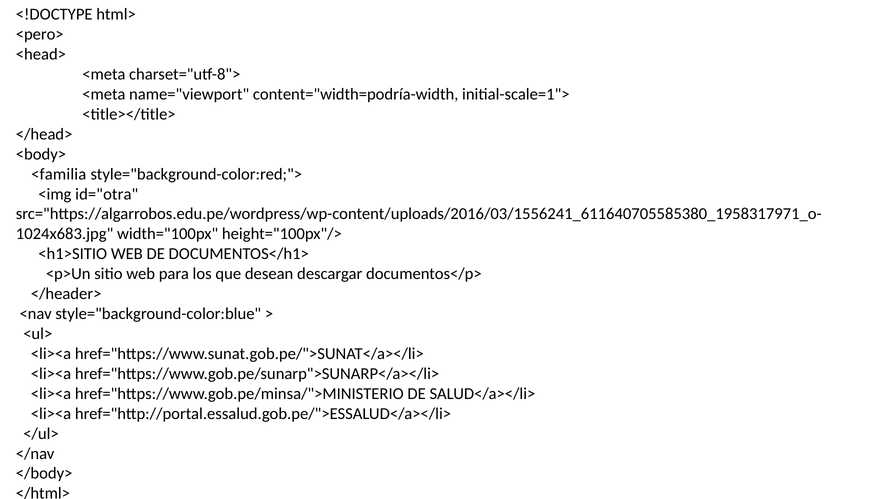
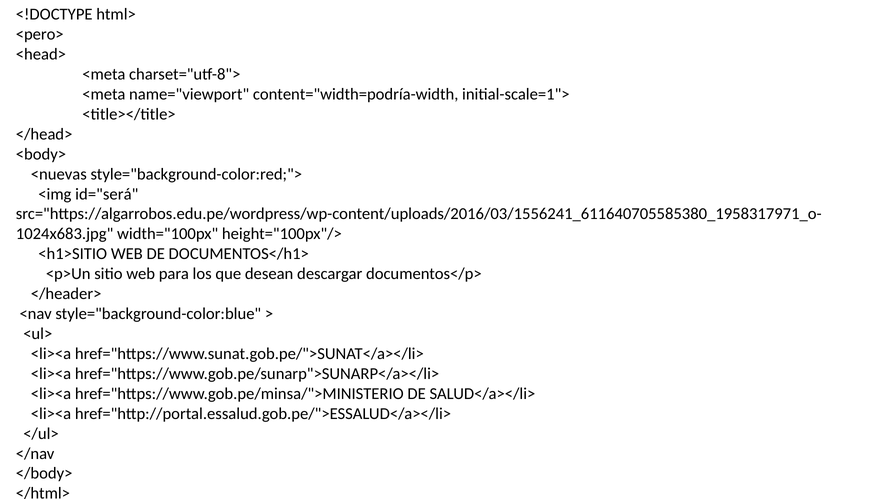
<familia: <familia -> <nuevas
id="otra: id="otra -> id="será
